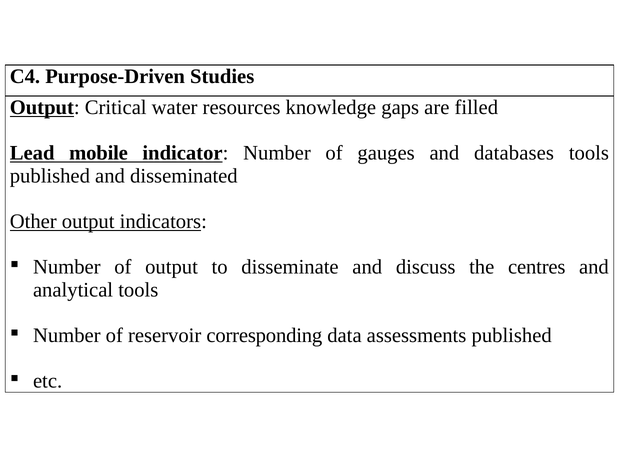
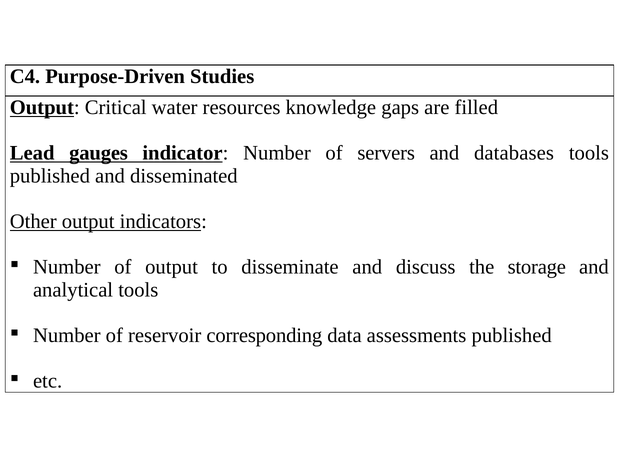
mobile: mobile -> gauges
gauges: gauges -> servers
centres: centres -> storage
